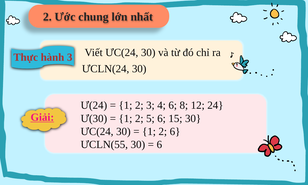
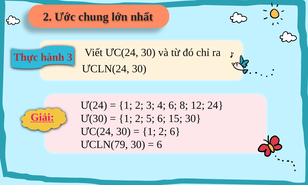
ƯCLN(55: ƯCLN(55 -> ƯCLN(79
